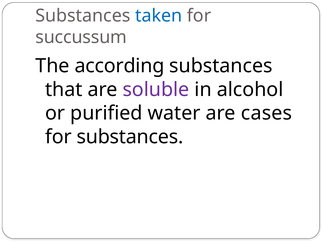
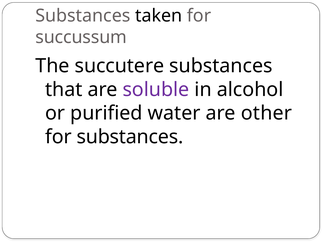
taken colour: blue -> black
according: according -> succutere
cases: cases -> other
